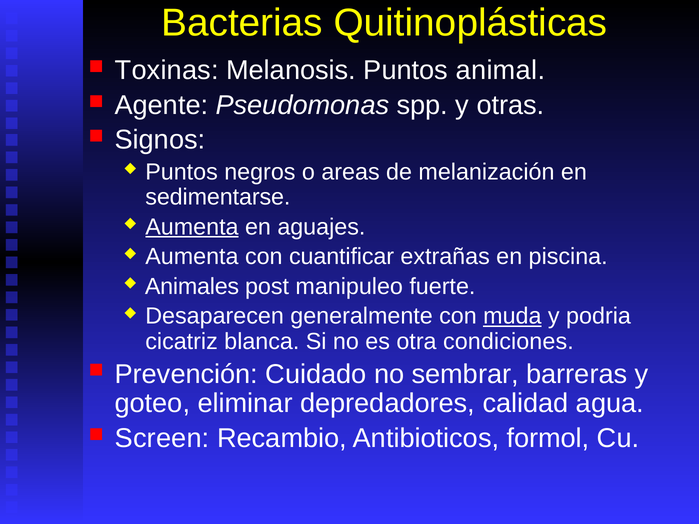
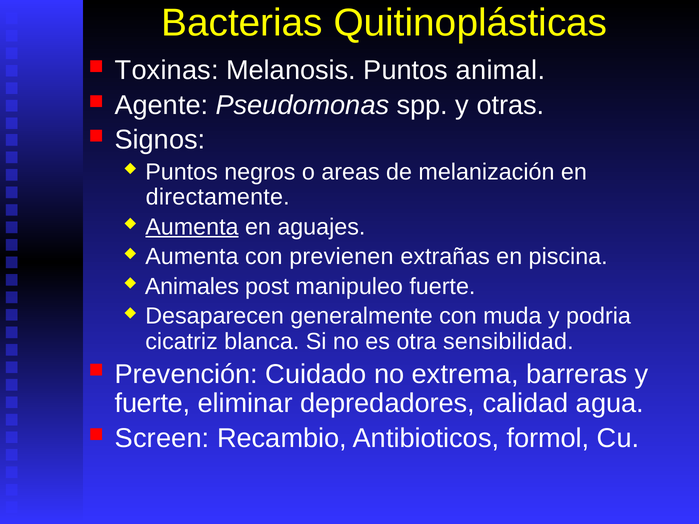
sedimentarse: sedimentarse -> directamente
cuantificar: cuantificar -> previenen
muda underline: present -> none
condiciones: condiciones -> sensibilidad
sembrar: sembrar -> extrema
goteo at (152, 404): goteo -> fuerte
